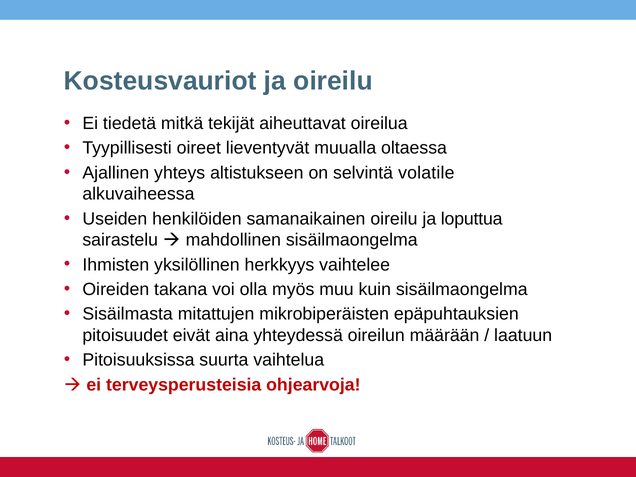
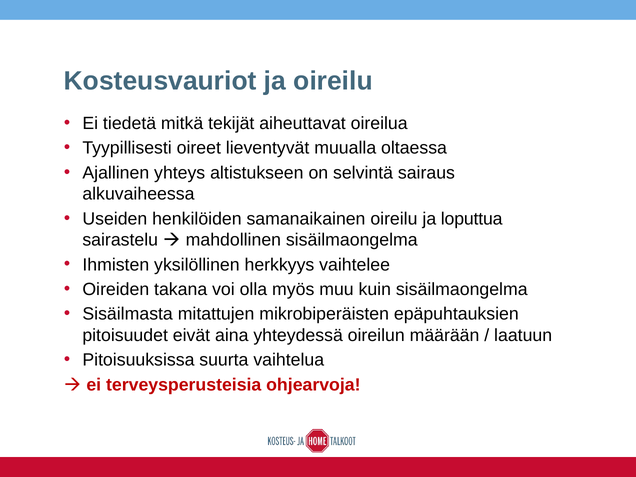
volatile: volatile -> sairaus
